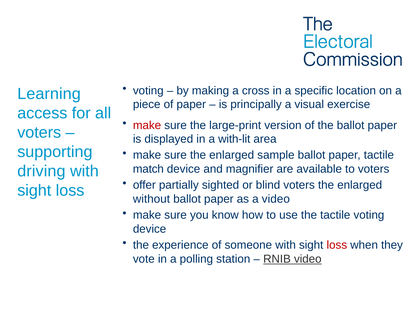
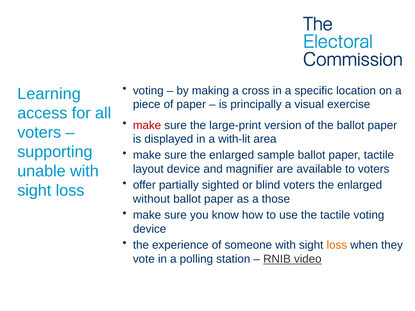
match: match -> layout
driving: driving -> unable
a video: video -> those
loss at (337, 245) colour: red -> orange
